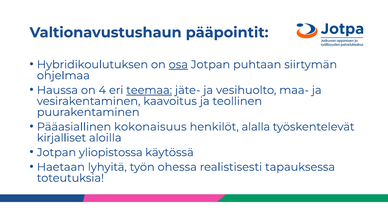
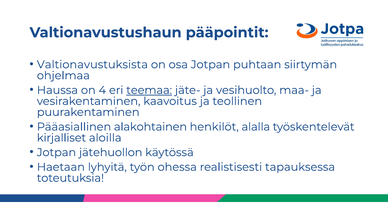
Hybridikoulutuksen: Hybridikoulutuksen -> Valtionavustuksista
osa underline: present -> none
kokonaisuus: kokonaisuus -> alakohtainen
yliopistossa: yliopistossa -> jätehuollon
